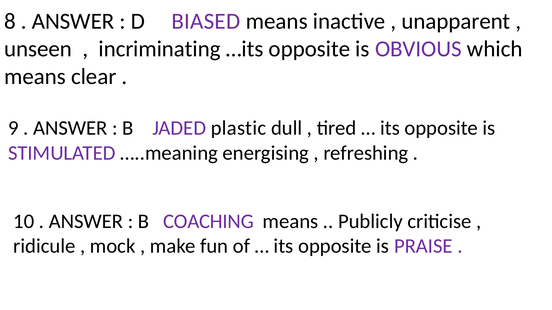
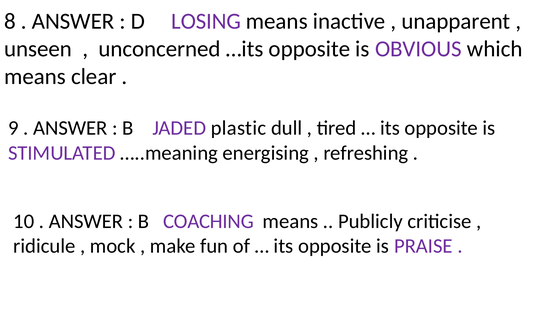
BIASED: BIASED -> LOSING
incriminating: incriminating -> unconcerned
